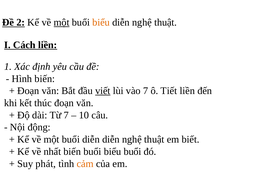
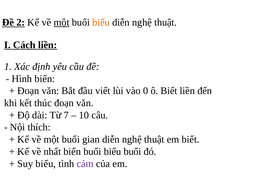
viết underline: present -> none
vào 7: 7 -> 0
ô Tiết: Tiết -> Biết
động: động -> thích
buổi diễn: diễn -> gian
Suy phát: phát -> biểu
cảm colour: orange -> purple
